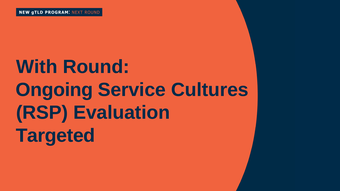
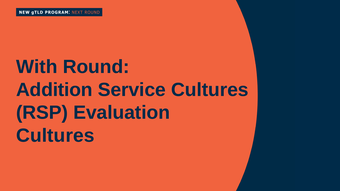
Ongoing: Ongoing -> Addition
Targeted at (55, 136): Targeted -> Cultures
